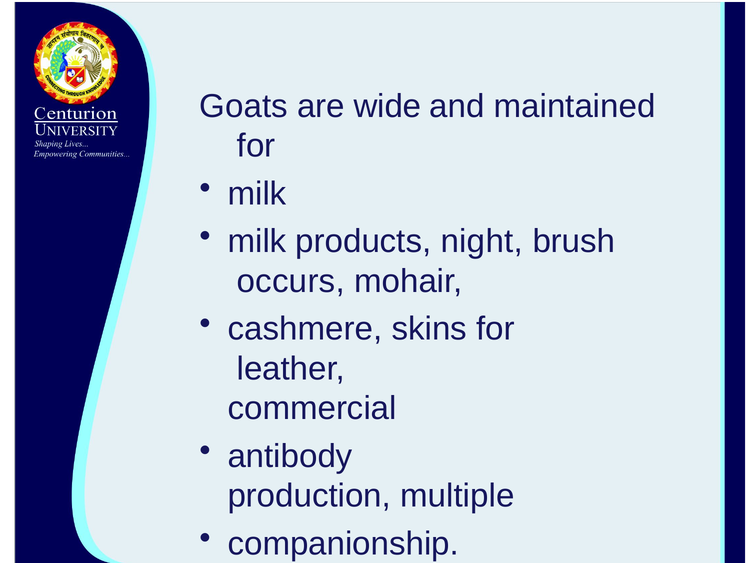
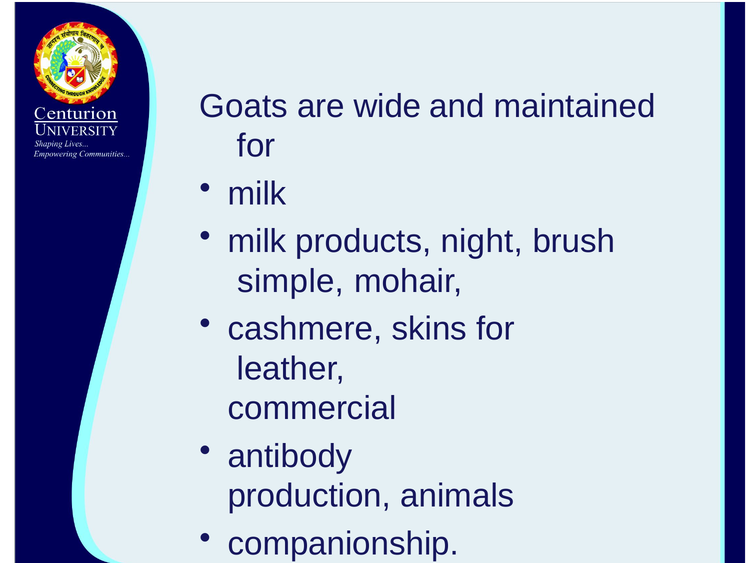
occurs: occurs -> simple
multiple: multiple -> animals
